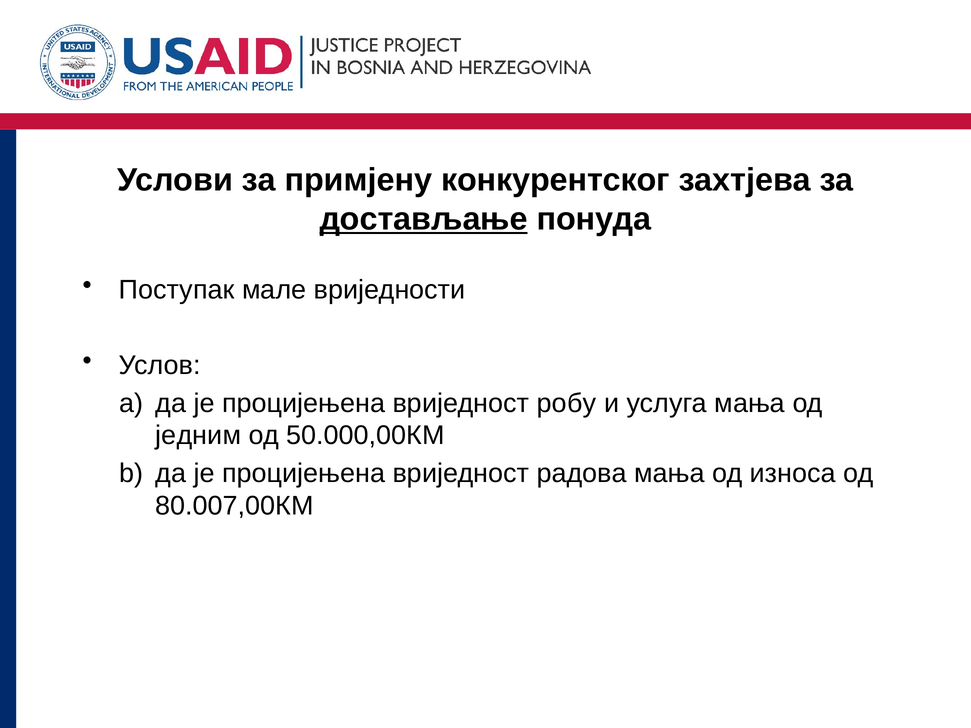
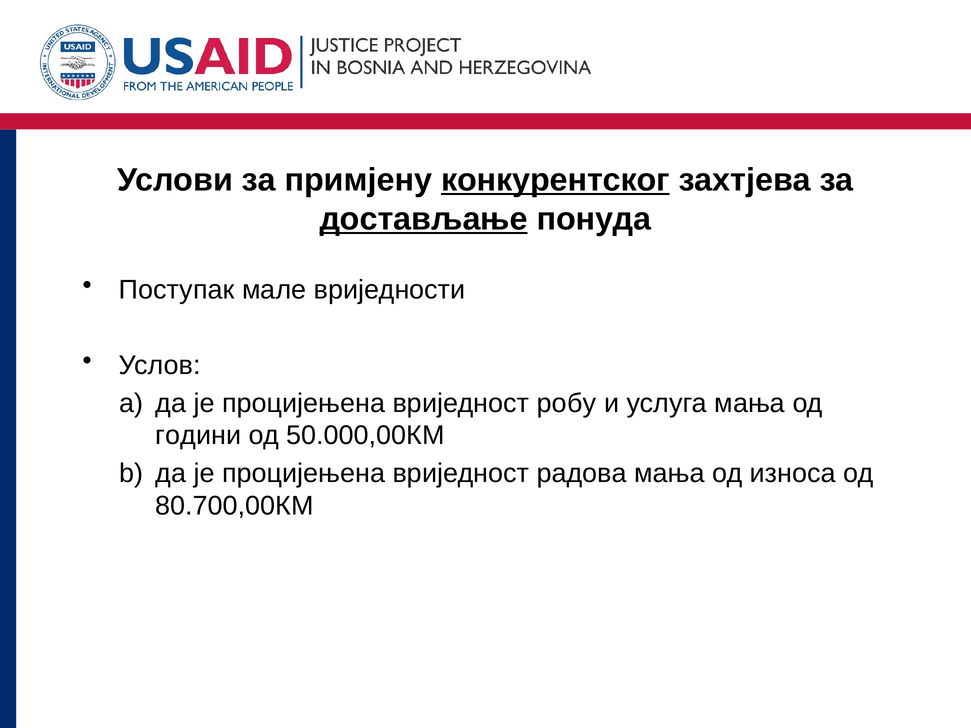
конкурентског underline: none -> present
једним: једним -> години
80.007,00КМ: 80.007,00КМ -> 80.700,00КМ
